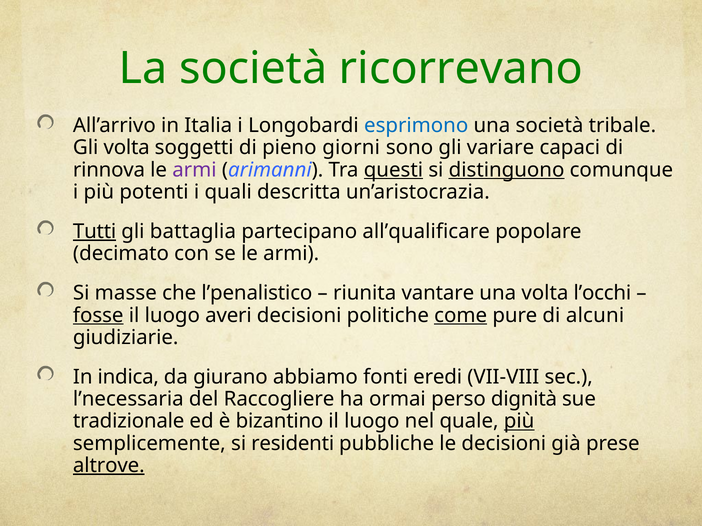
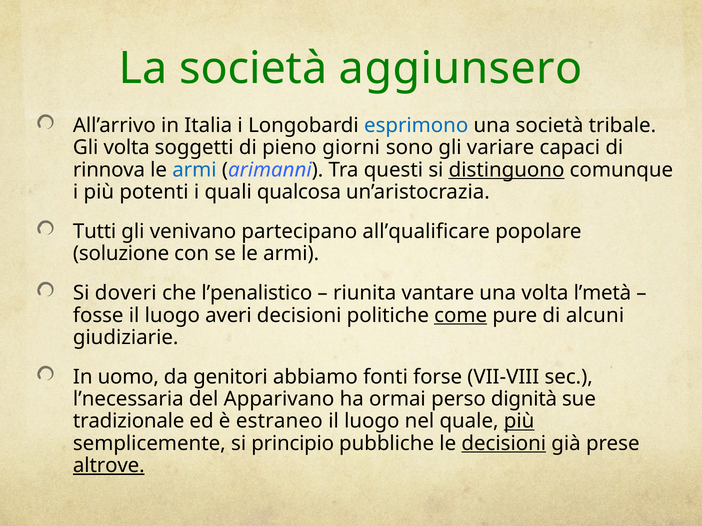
ricorrevano: ricorrevano -> aggiunsero
armi at (194, 170) colour: purple -> blue
questi underline: present -> none
descritta: descritta -> qualcosa
Tutti underline: present -> none
battaglia: battaglia -> venivano
decimato: decimato -> soluzione
masse: masse -> doveri
l’occhi: l’occhi -> l’metà
fosse underline: present -> none
indica: indica -> uomo
giurano: giurano -> genitori
eredi: eredi -> forse
Raccogliere: Raccogliere -> Apparivano
bizantino: bizantino -> estraneo
residenti: residenti -> principio
decisioni at (504, 444) underline: none -> present
